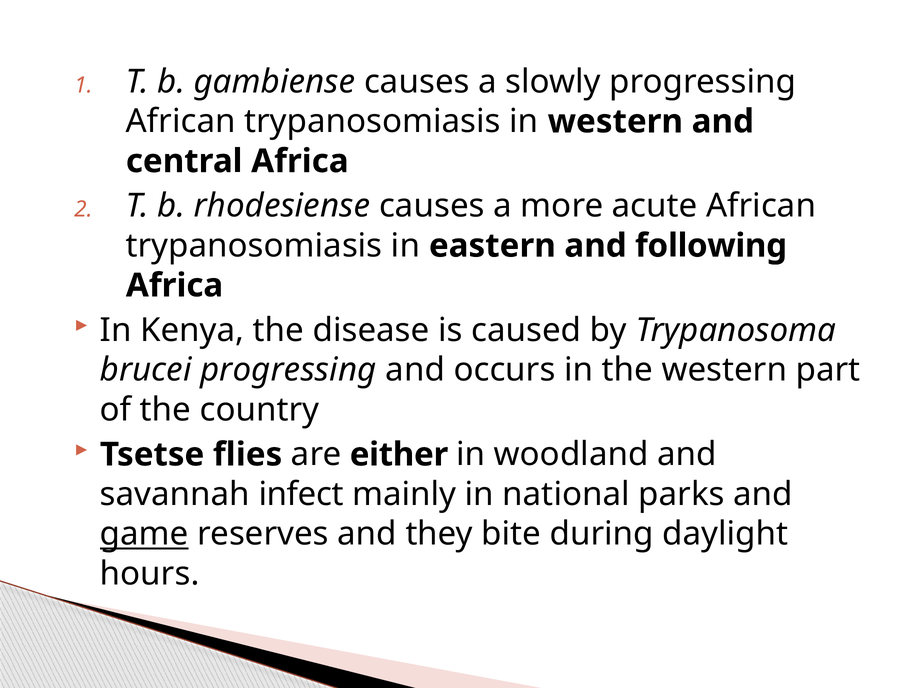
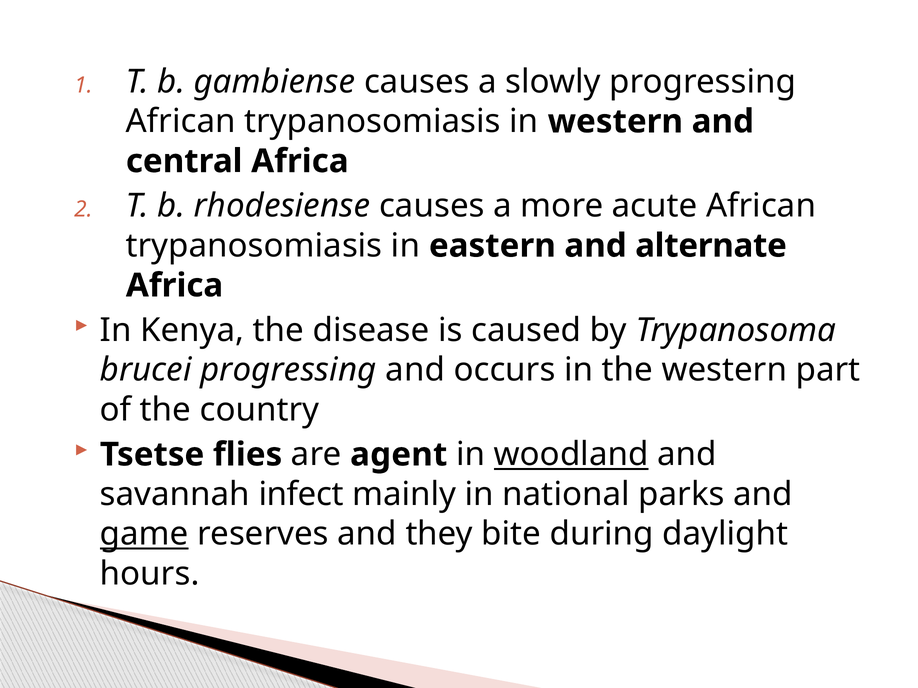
following: following -> alternate
either: either -> agent
woodland underline: none -> present
